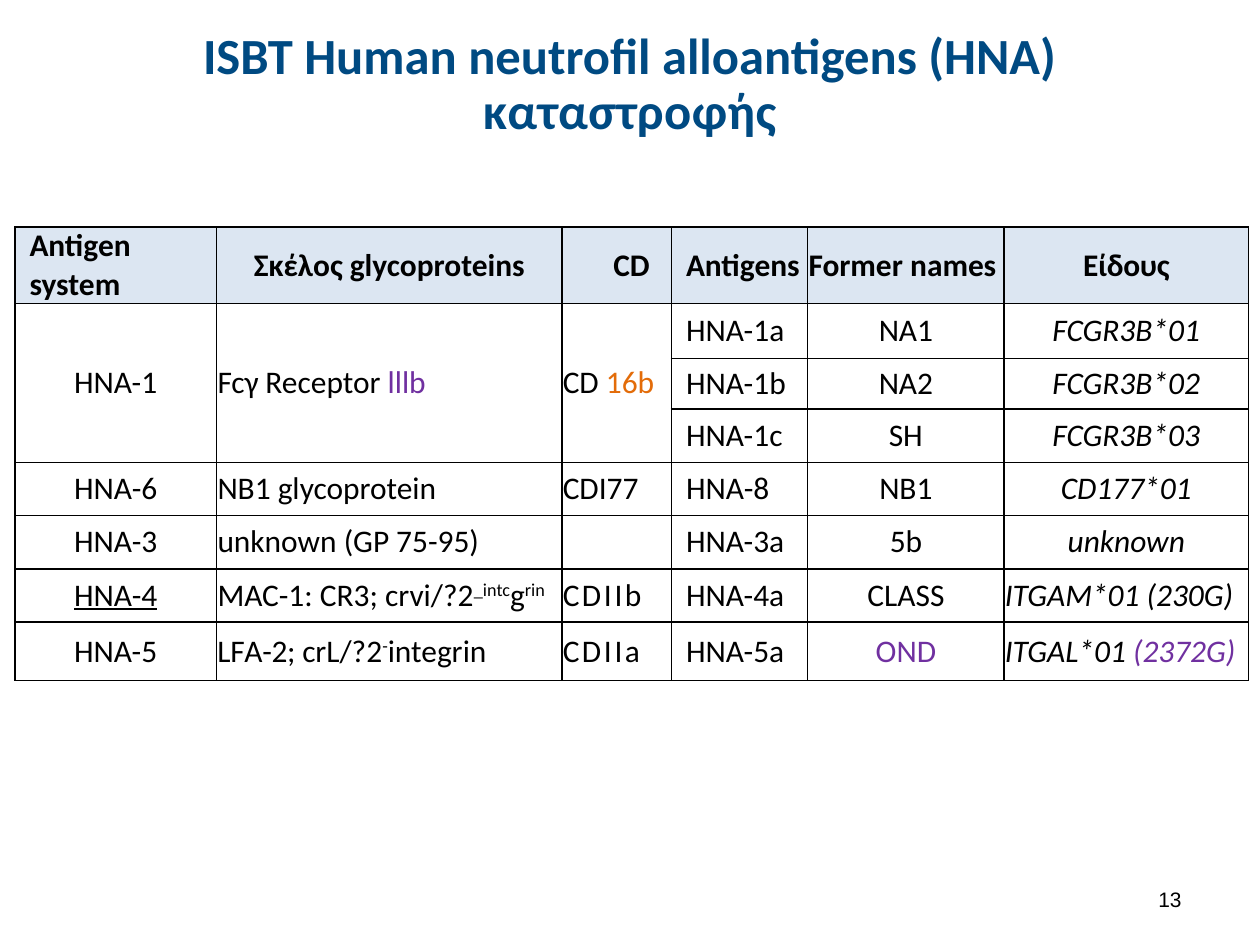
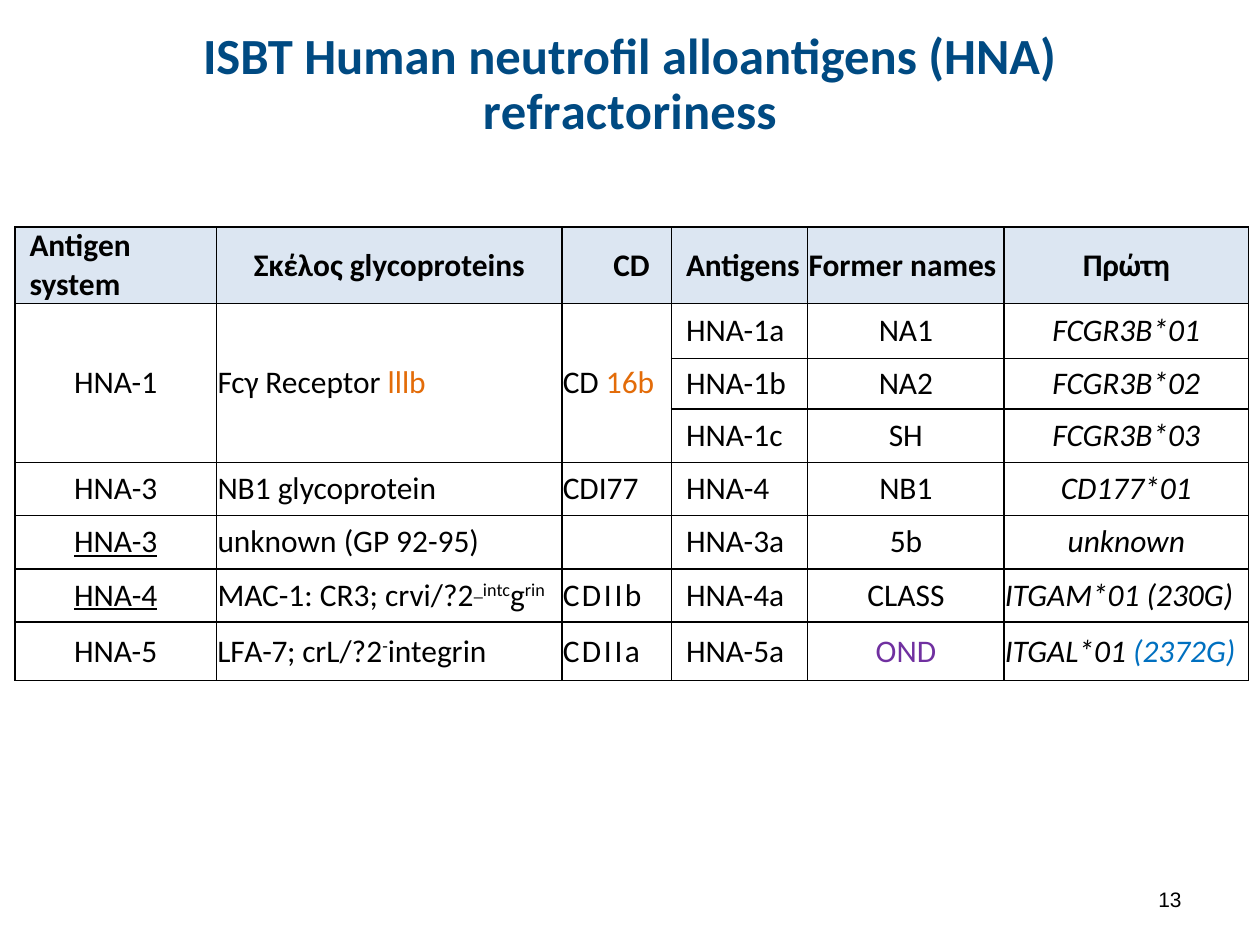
καταστροφής: καταστροφής -> refractoriness
Είδους: Είδους -> Πρώτη
lllb colour: purple -> orange
HNA-6 at (116, 489): HNA-6 -> HNA-3
CDI77 HNA-8: HNA-8 -> HNA-4
HNA-3 at (116, 542) underline: none -> present
75-95: 75-95 -> 92-95
LFA-2: LFA-2 -> LFA-7
2372G colour: purple -> blue
